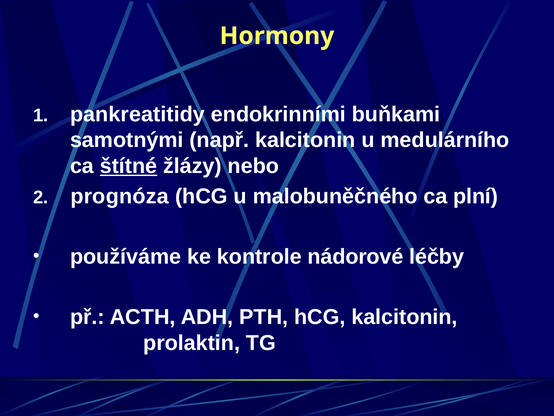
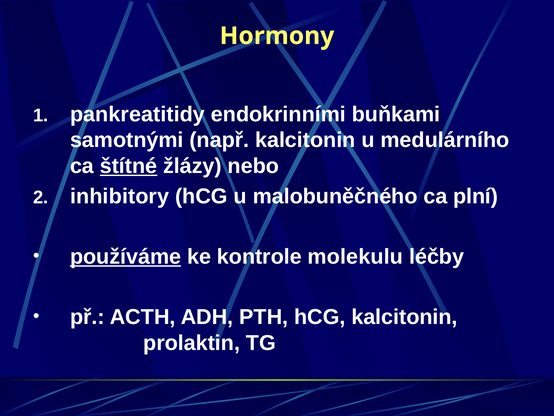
prognóza: prognóza -> inhibitory
používáme underline: none -> present
nádorové: nádorové -> molekulu
